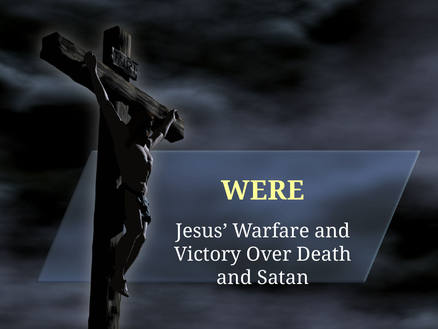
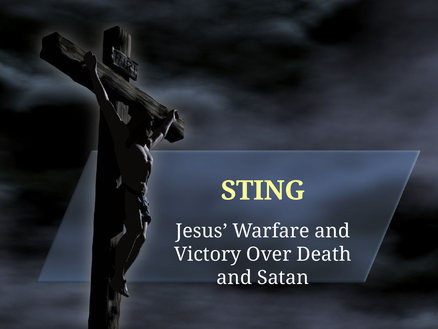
WERE: WERE -> STING
